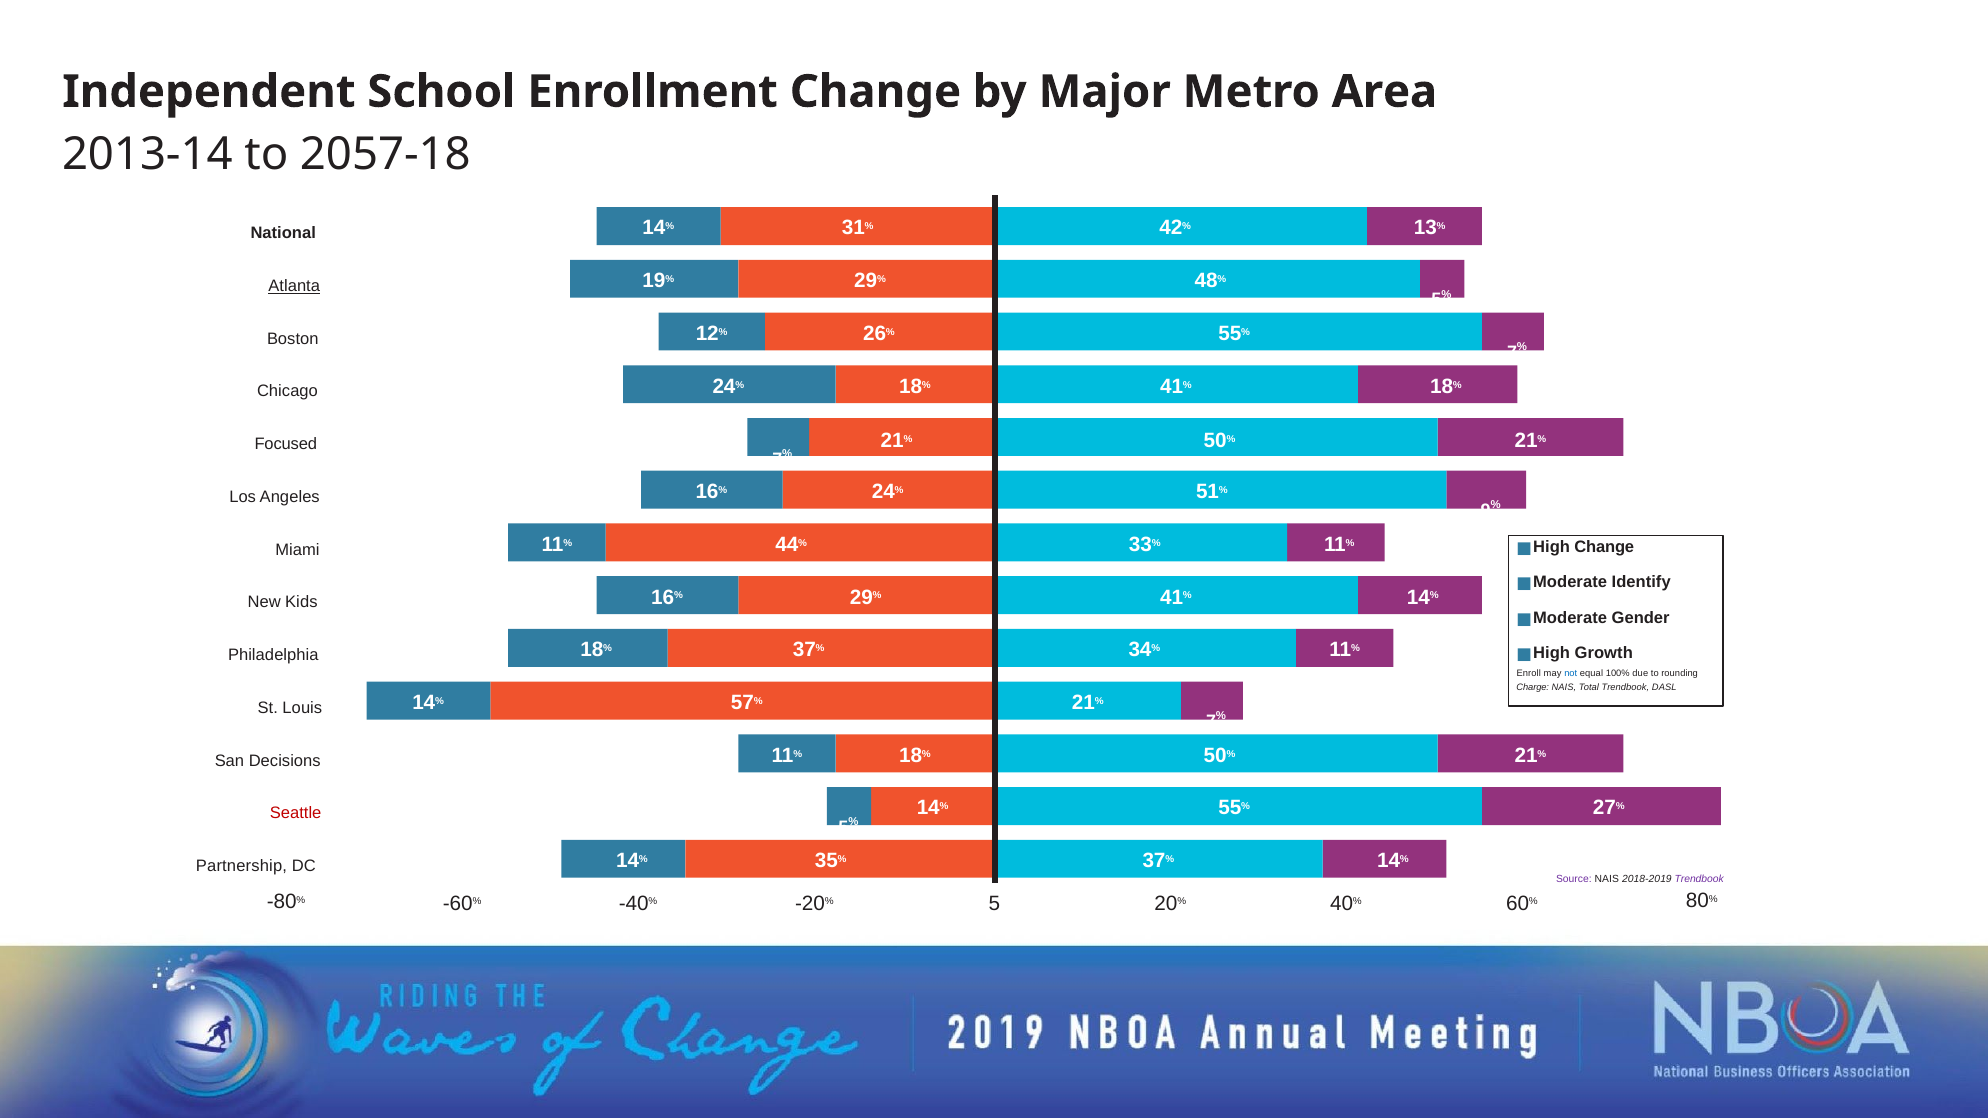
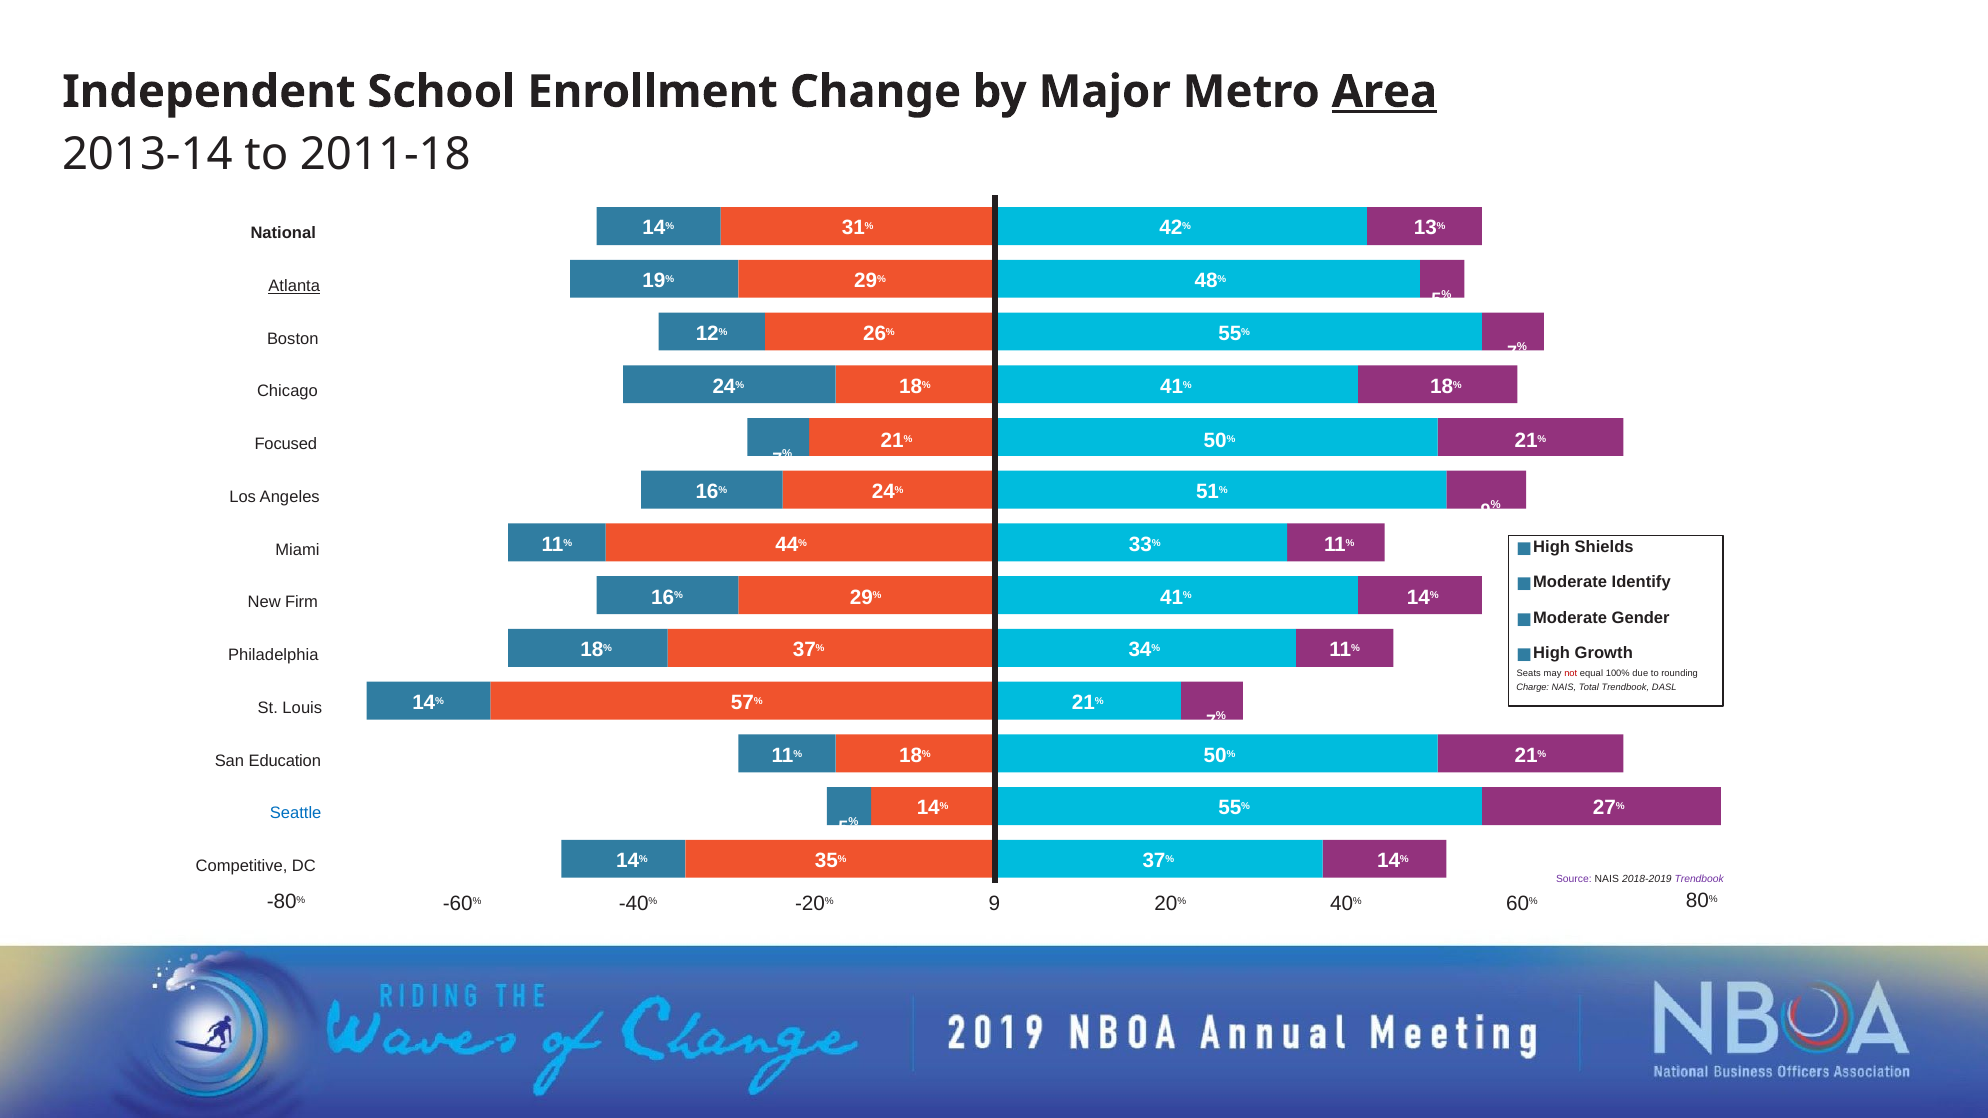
Area underline: none -> present
2057-18: 2057-18 -> 2011-18
Change at (1604, 547): Change -> Shields
Kids: Kids -> Firm
Enroll: Enroll -> Seats
not colour: blue -> red
Decisions: Decisions -> Education
Seattle colour: red -> blue
Partnership: Partnership -> Competitive
5: 5 -> 9
